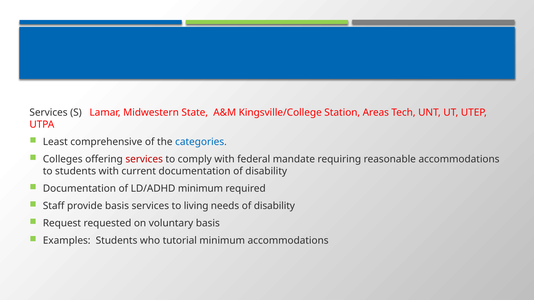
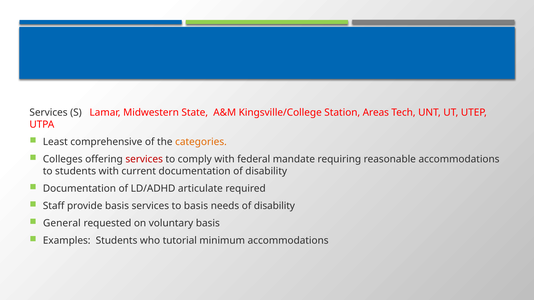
categories colour: blue -> orange
LD/ADHD minimum: minimum -> articulate
to living: living -> basis
Request: Request -> General
